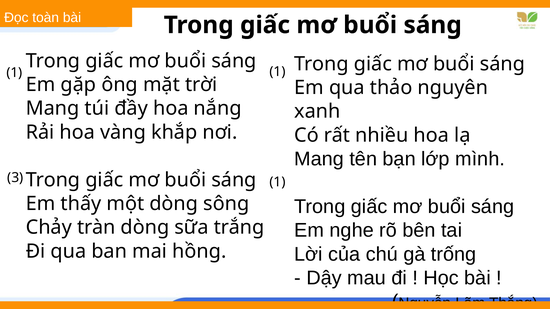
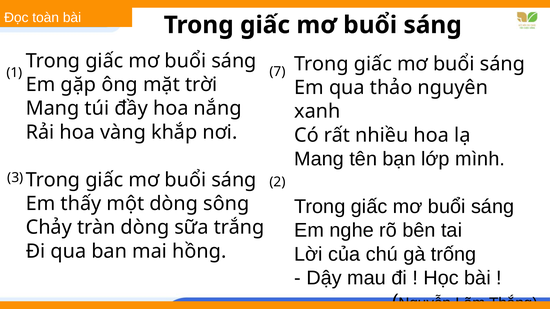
1 1: 1 -> 7
3 1: 1 -> 2
